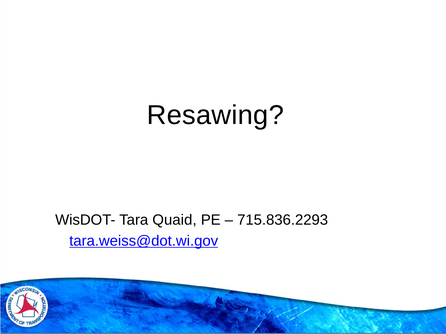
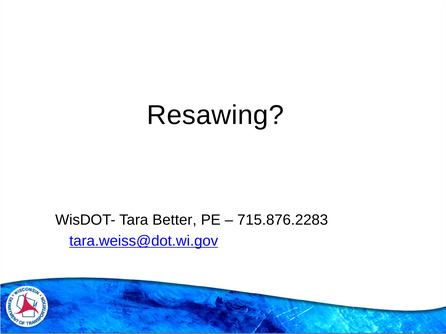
Quaid: Quaid -> Better
715.836.2293: 715.836.2293 -> 715.876.2283
